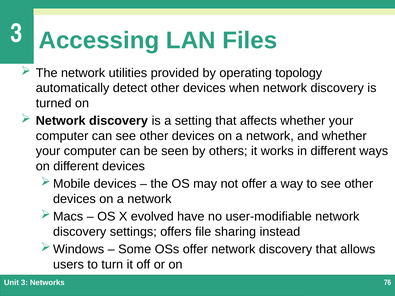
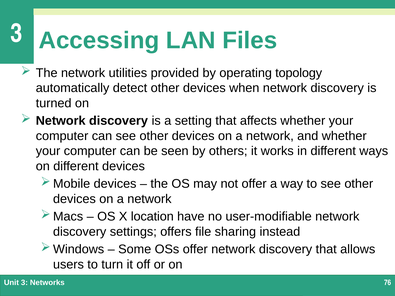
evolved: evolved -> location
